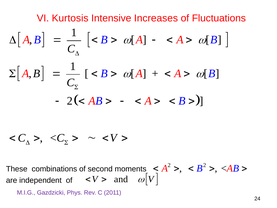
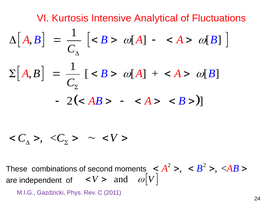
Increases: Increases -> Analytical
